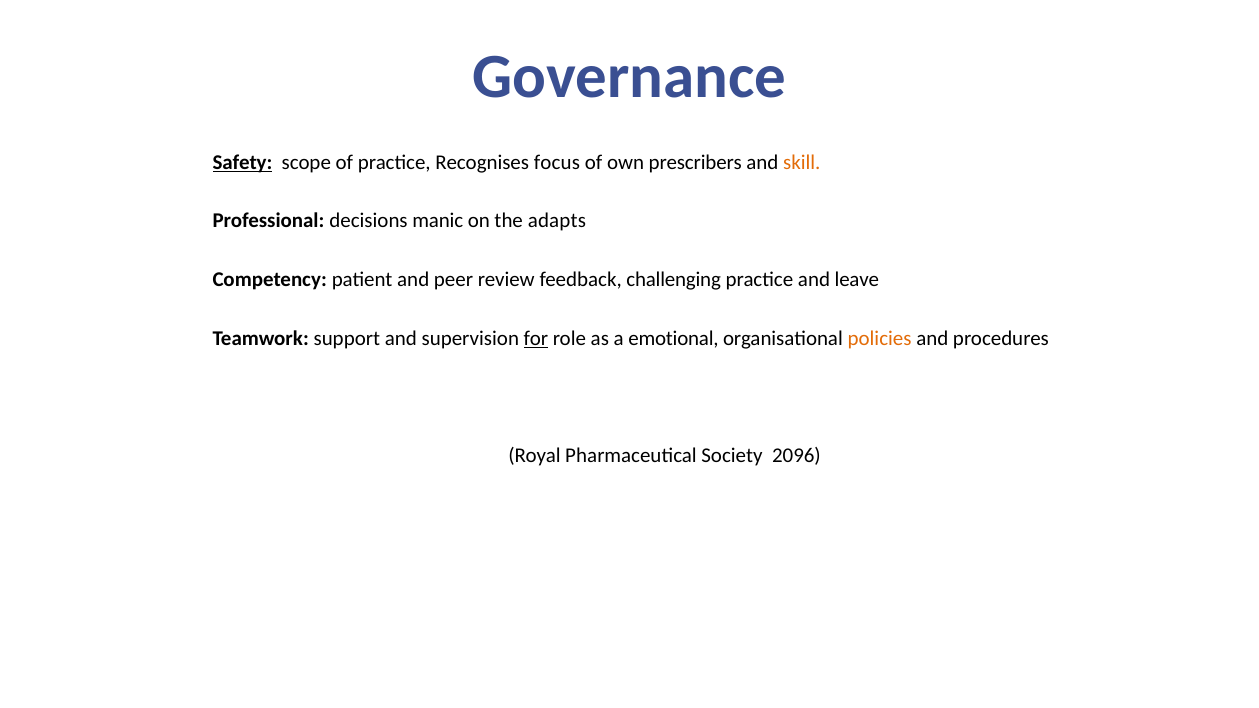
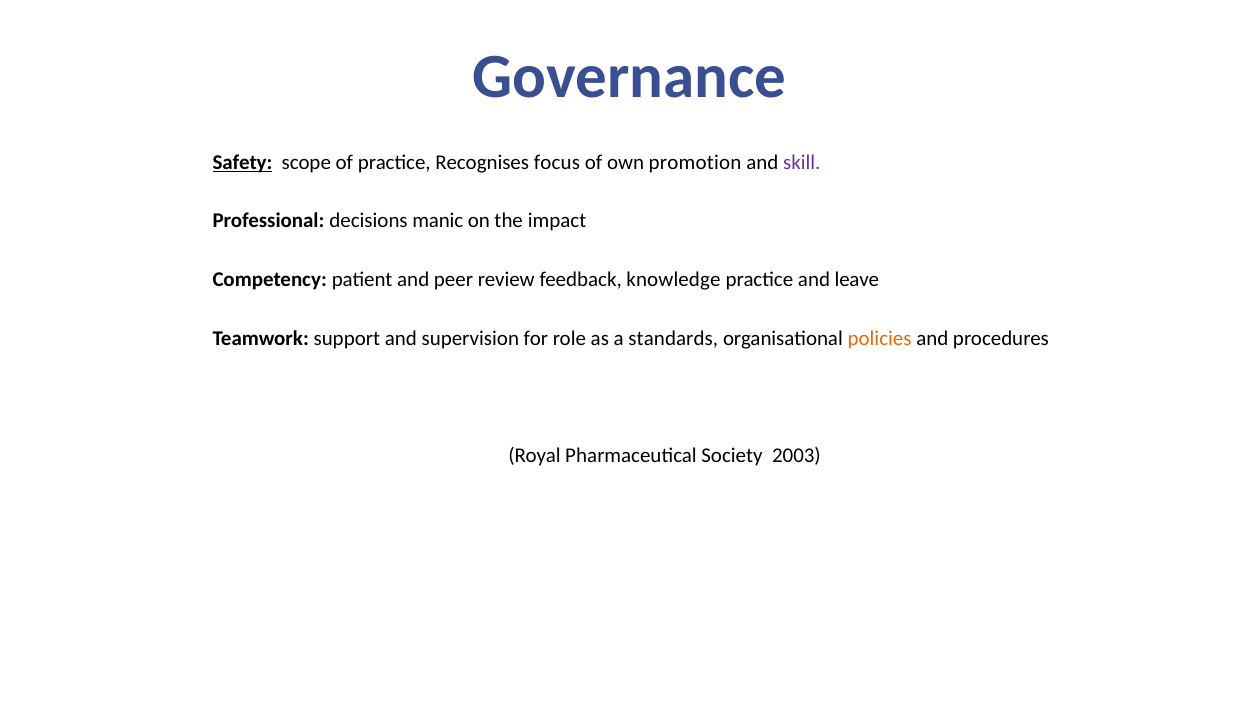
prescribers: prescribers -> promotion
skill colour: orange -> purple
adapts: adapts -> impact
challenging: challenging -> knowledge
for underline: present -> none
emotional: emotional -> standards
2096: 2096 -> 2003
